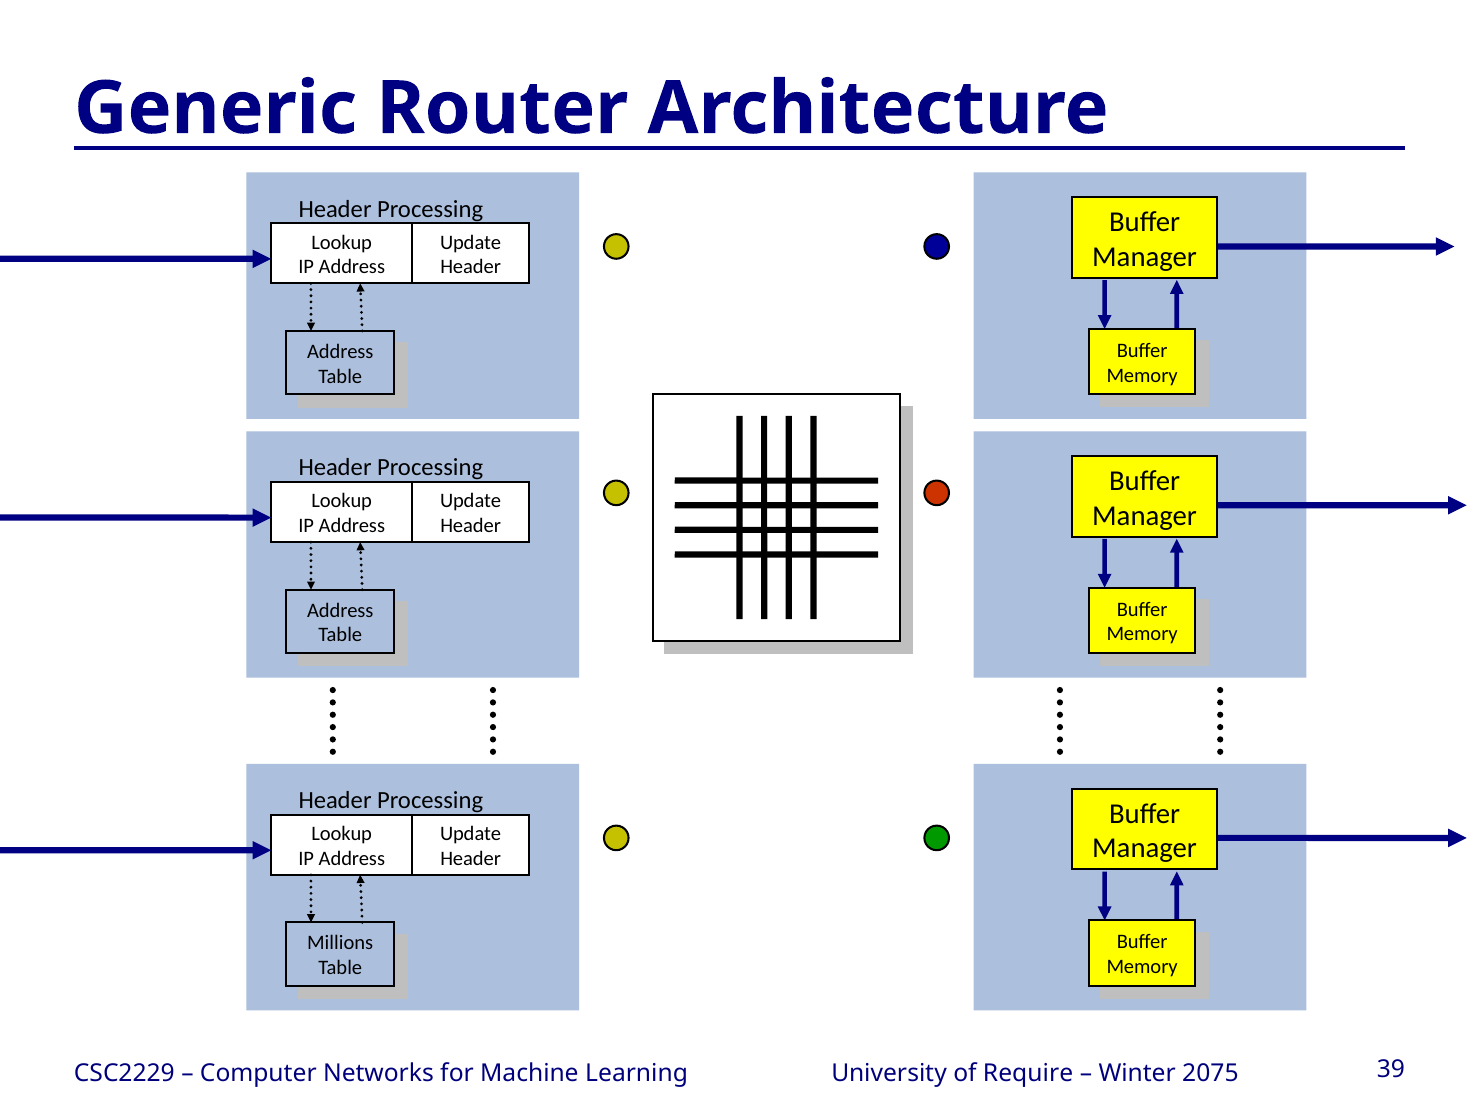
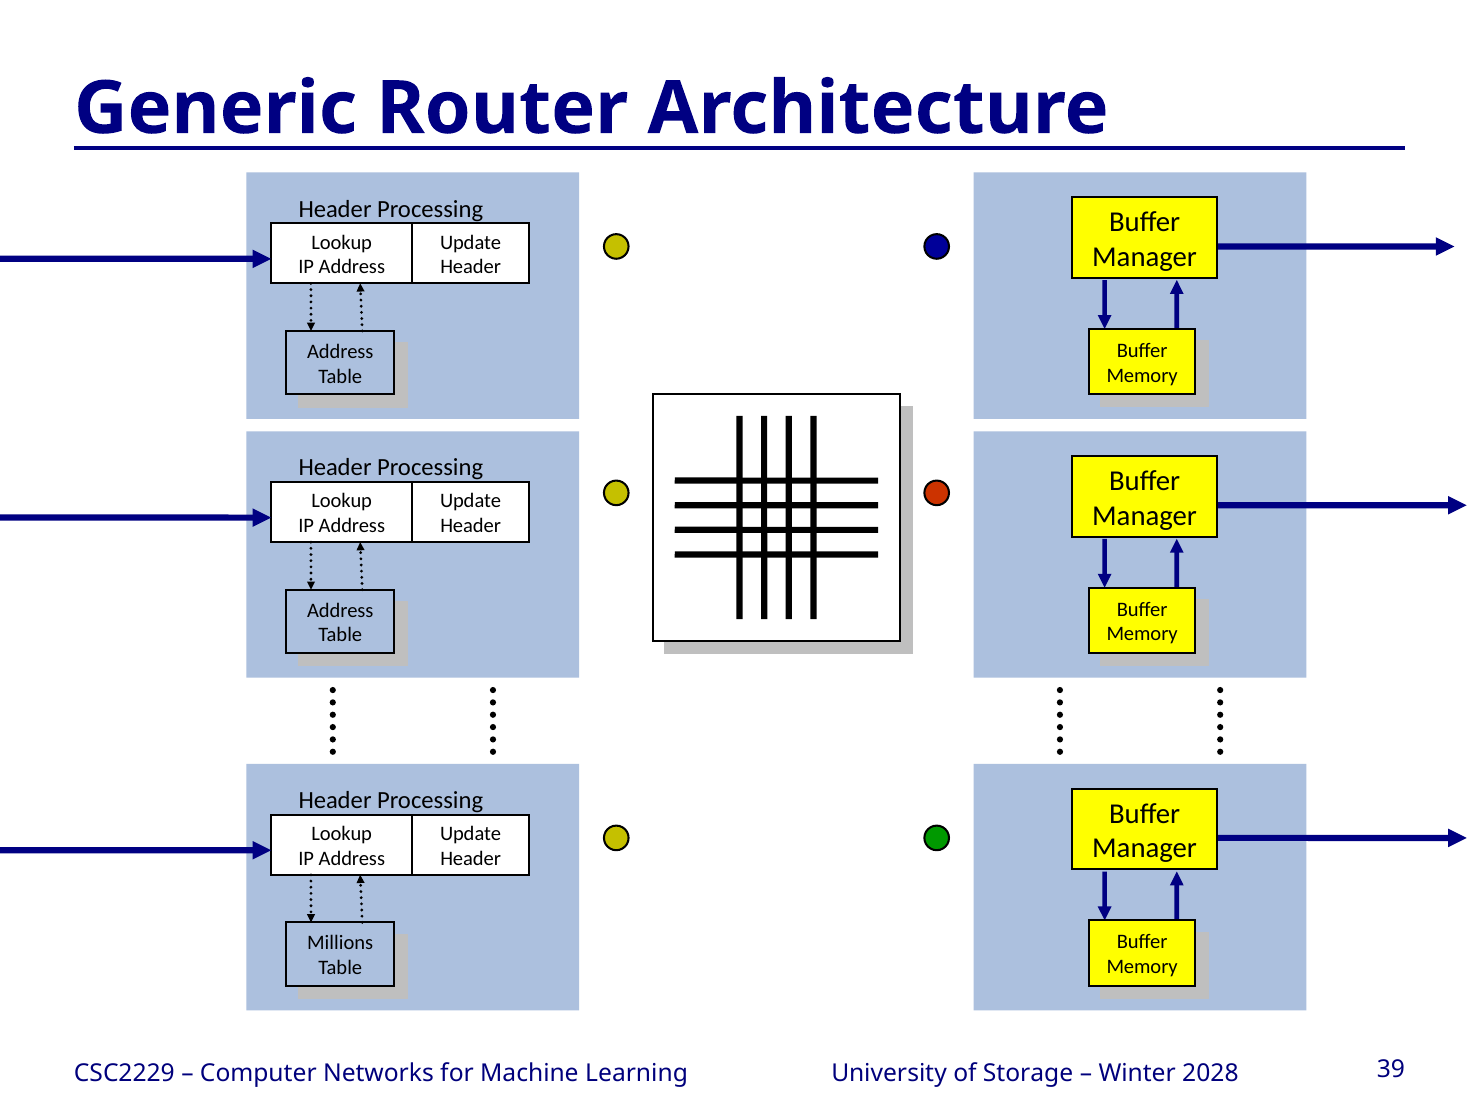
Require: Require -> Storage
2075: 2075 -> 2028
